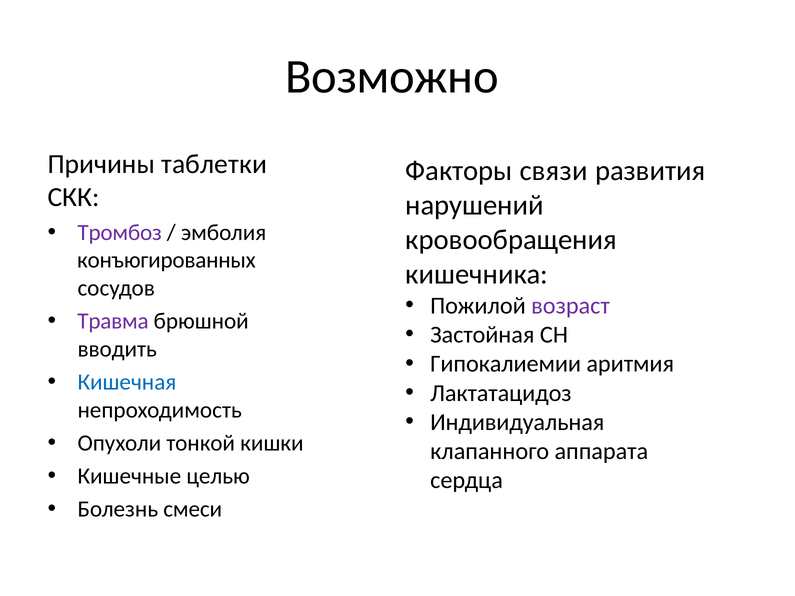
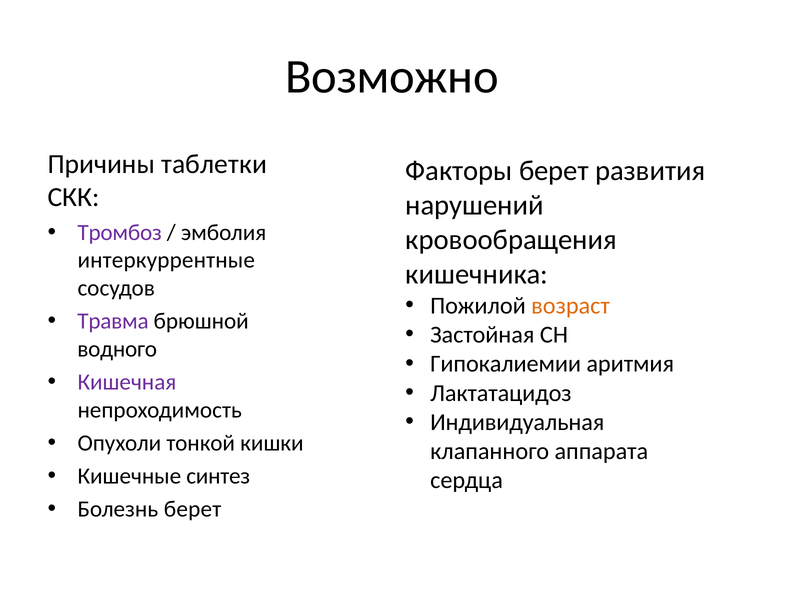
Факторы связи: связи -> берет
конъюгированных: конъюгированных -> интеркуррентные
возраст colour: purple -> orange
вводить: вводить -> водного
Кишечная colour: blue -> purple
целью: целью -> синтез
Болезнь смеси: смеси -> берет
